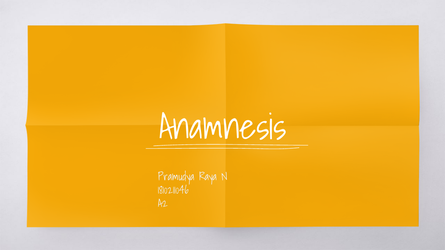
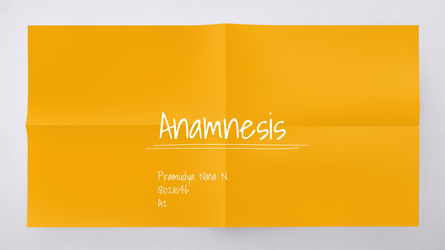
Raya: Raya -> Nina
